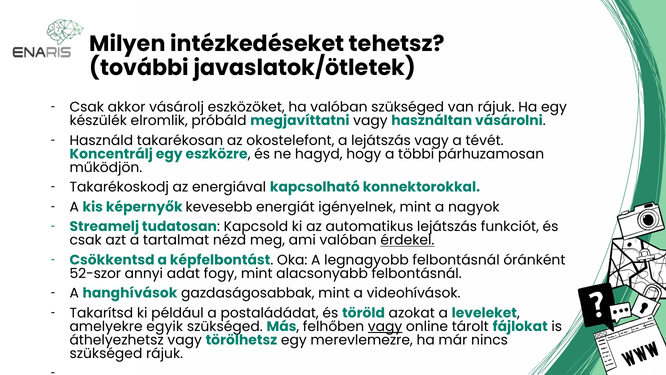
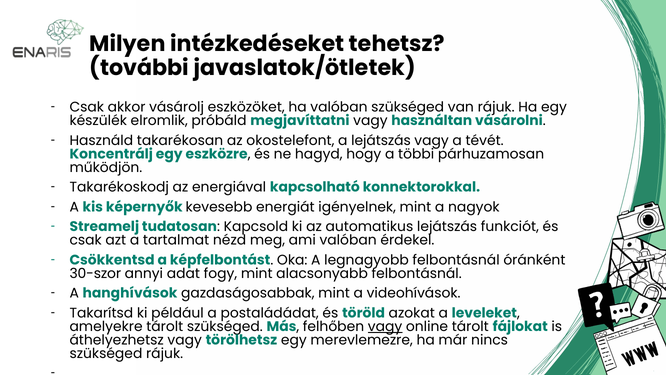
érdekel underline: present -> none
52-szor: 52-szor -> 30-szor
amelyekre egyik: egyik -> tárolt
